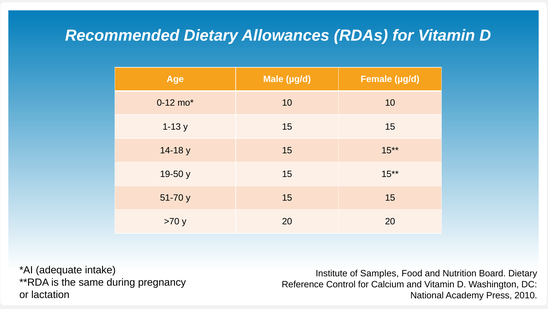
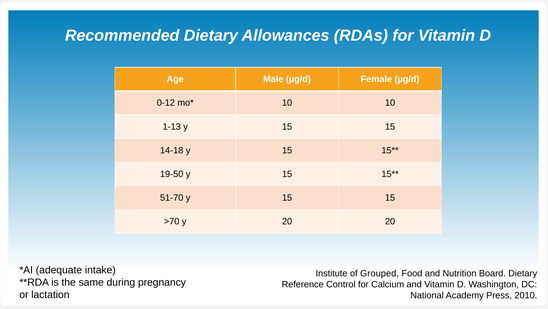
Samples: Samples -> Grouped
